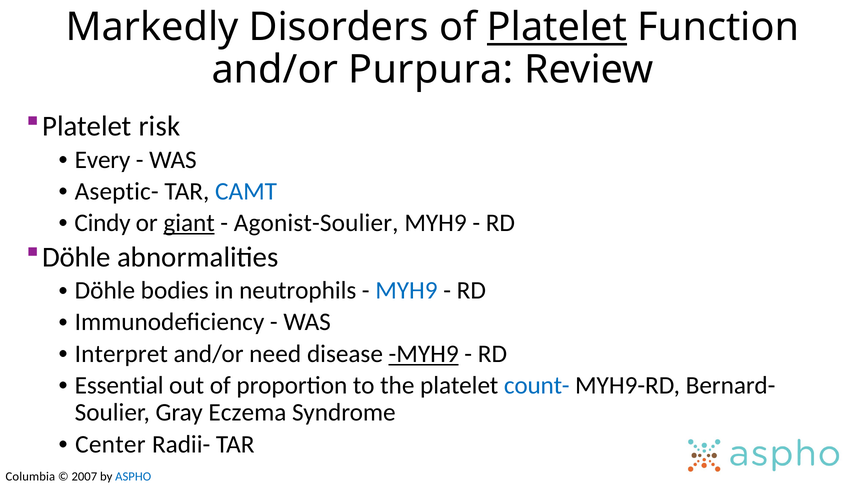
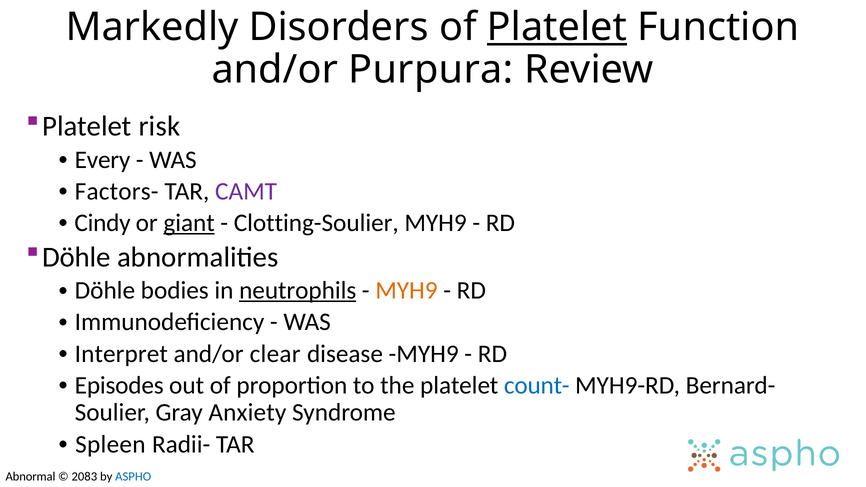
Aseptic-: Aseptic- -> Factors-
CAMT colour: blue -> purple
Agonist-Soulier: Agonist-Soulier -> Clotting-Soulier
neutrophils underline: none -> present
MYH9 at (406, 291) colour: blue -> orange
need: need -> clear
MYH9 at (424, 354) underline: present -> none
Essential: Essential -> Episodes
Eczema: Eczema -> Anxiety
Center: Center -> Spleen
Columbia: Columbia -> Abnormal
2007: 2007 -> 2083
